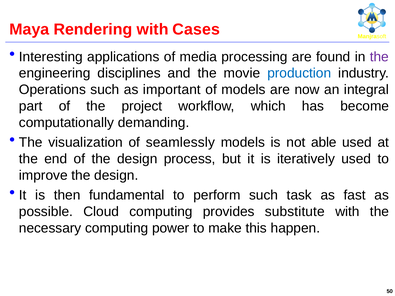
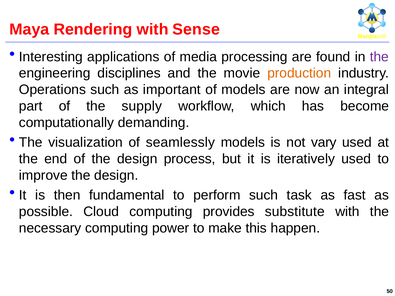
Cases: Cases -> Sense
production colour: blue -> orange
project: project -> supply
able: able -> vary
